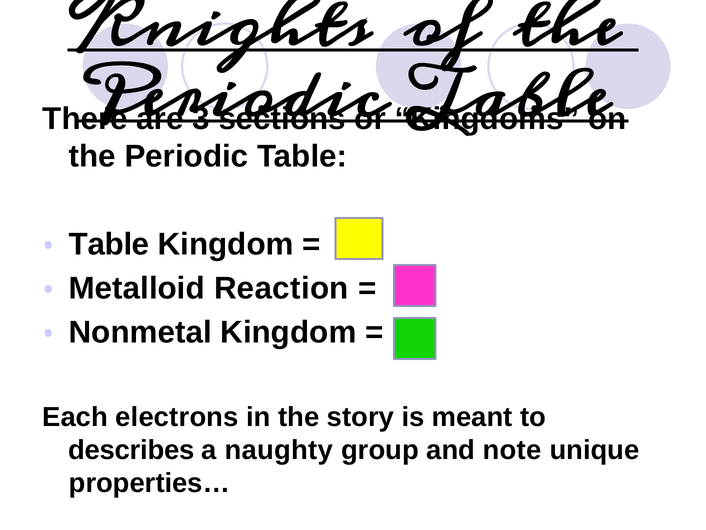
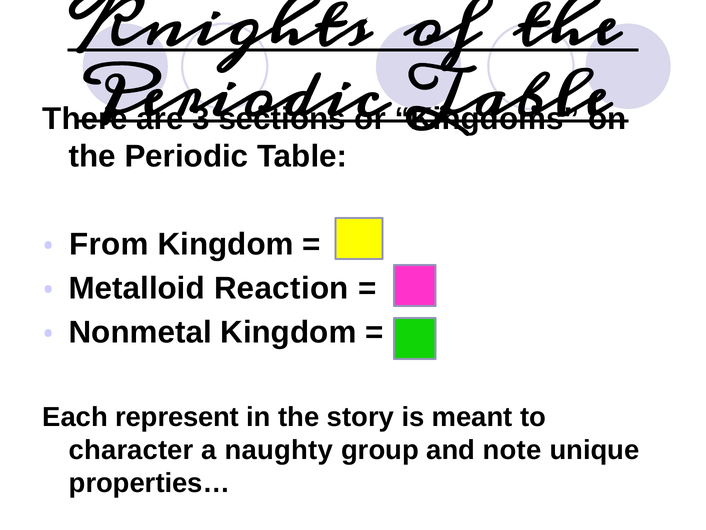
Table at (109, 244): Table -> From
electrons: electrons -> represent
describes: describes -> character
